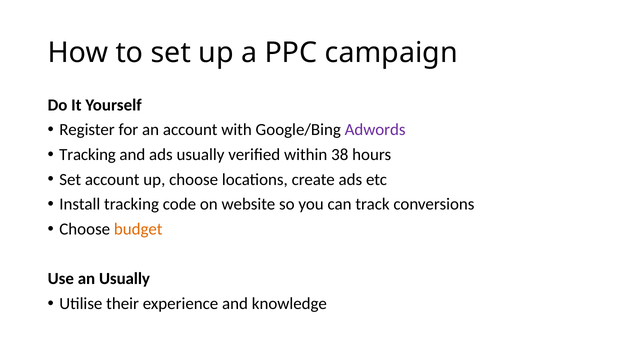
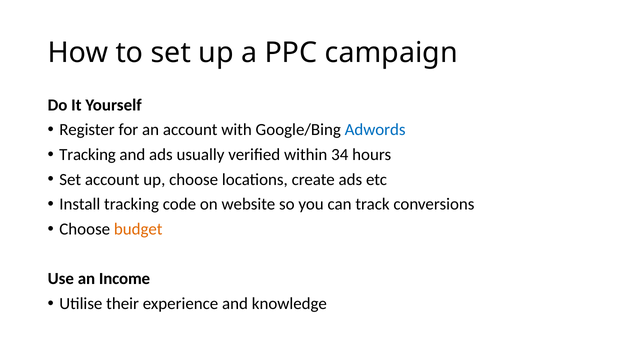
Adwords colour: purple -> blue
38: 38 -> 34
an Usually: Usually -> Income
